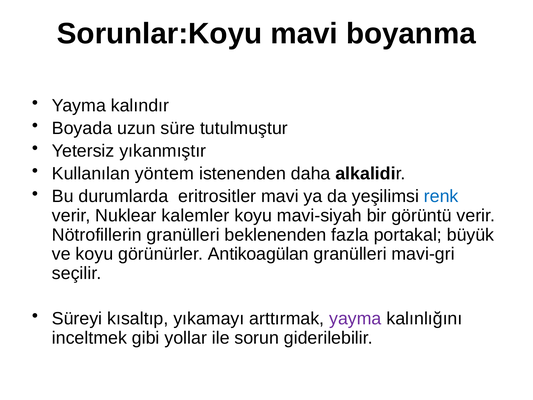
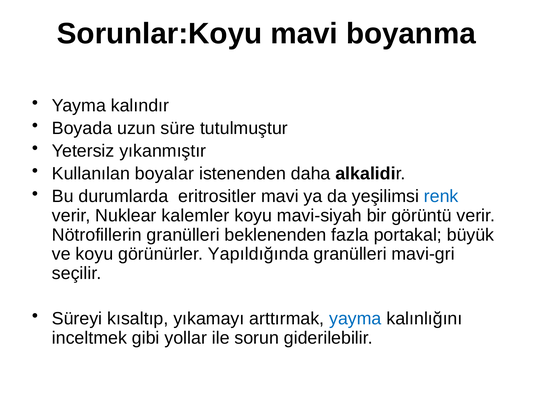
yöntem: yöntem -> boyalar
Antikoagülan: Antikoagülan -> Yapıldığında
yayma at (355, 319) colour: purple -> blue
